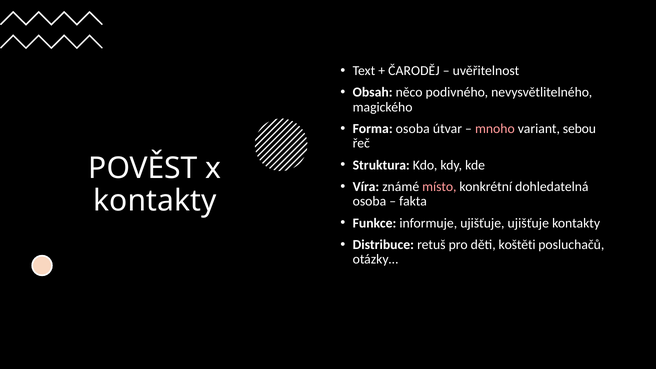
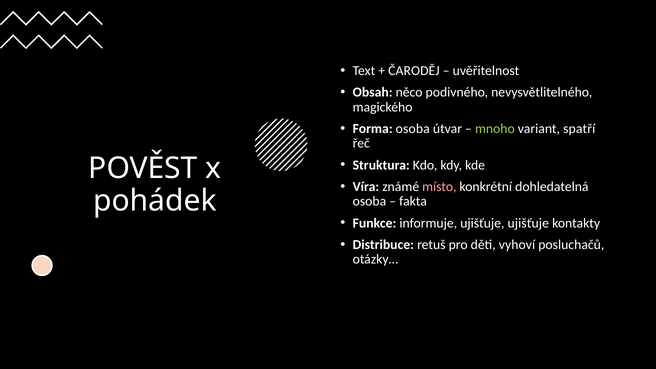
mnoho colour: pink -> light green
sebou: sebou -> spatří
kontakty at (155, 201): kontakty -> pohádek
koštěti: koštěti -> vyhoví
